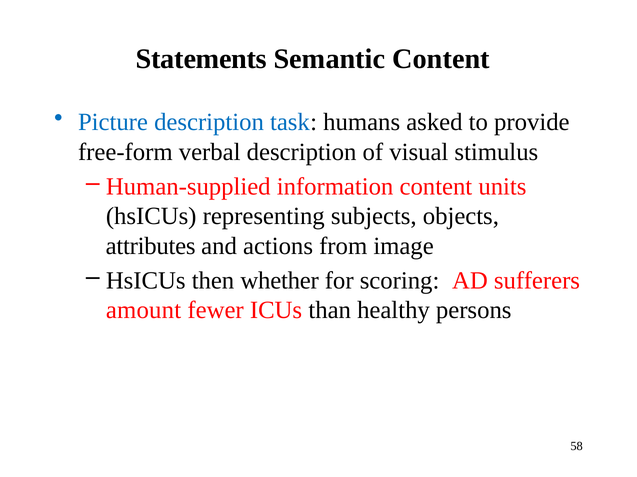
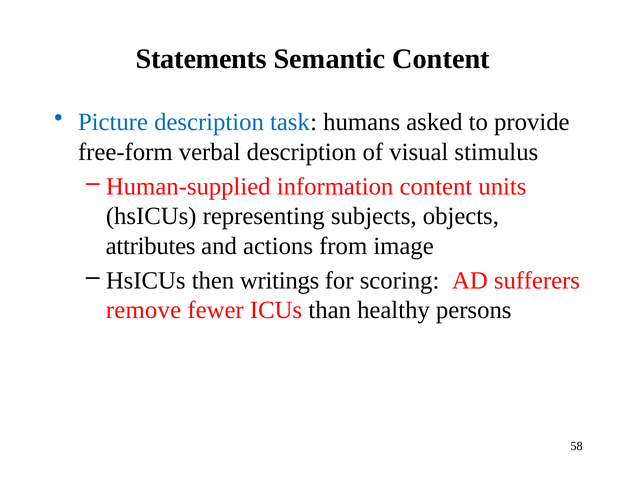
whether: whether -> writings
amount: amount -> remove
